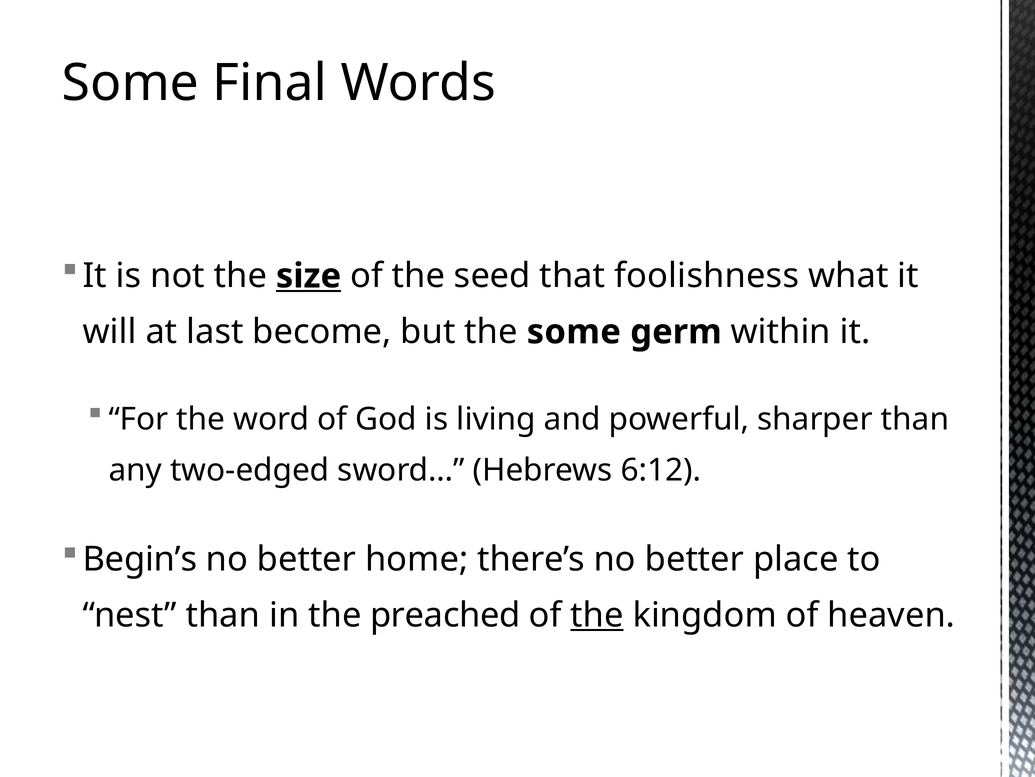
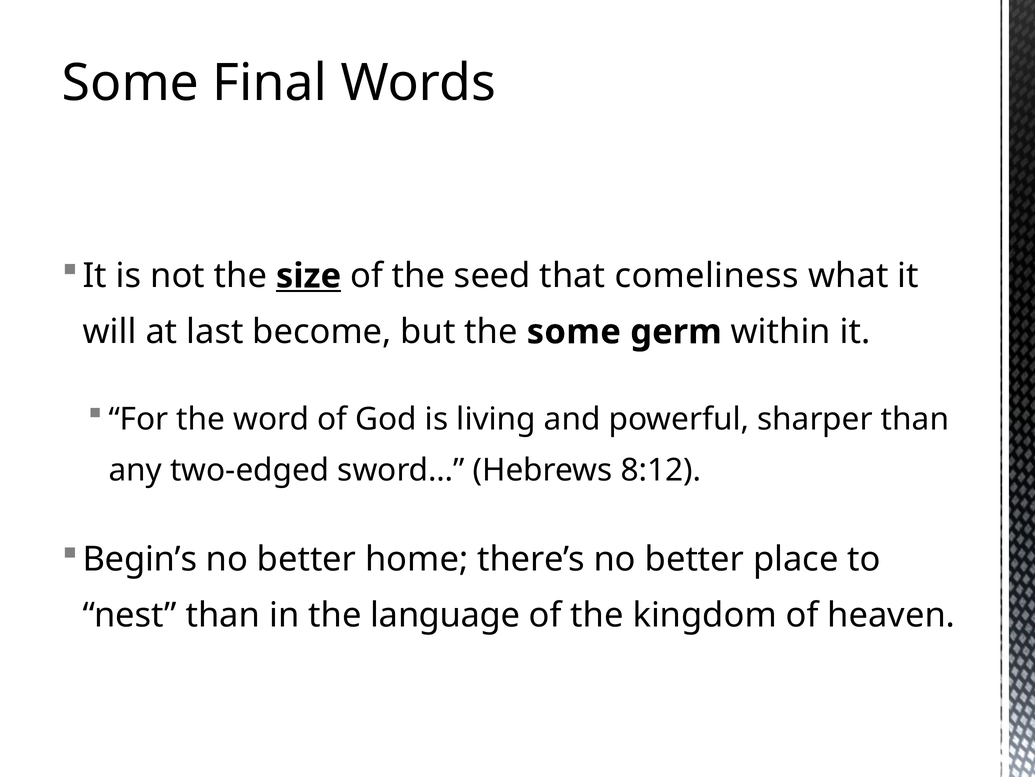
foolishness: foolishness -> comeliness
6:12: 6:12 -> 8:12
preached: preached -> language
the at (597, 615) underline: present -> none
